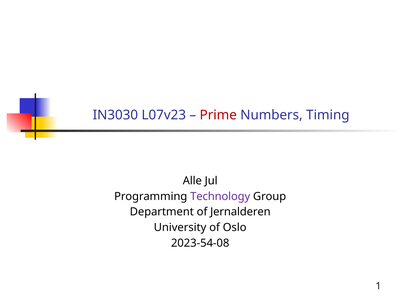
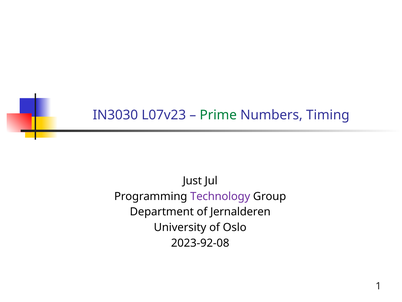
Prime colour: red -> green
Alle: Alle -> Just
2023-54-08: 2023-54-08 -> 2023-92-08
